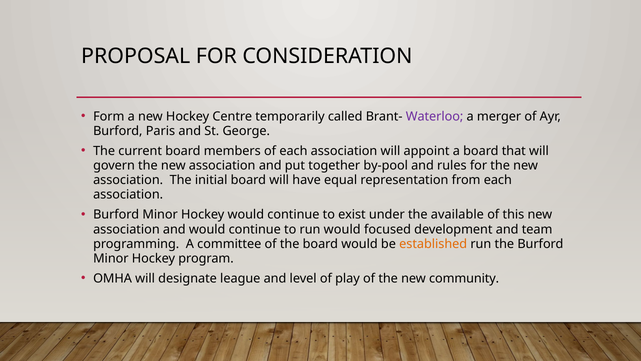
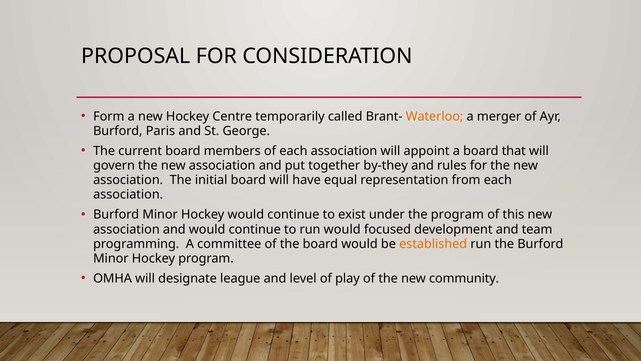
Waterloo colour: purple -> orange
by-pool: by-pool -> by-they
the available: available -> program
